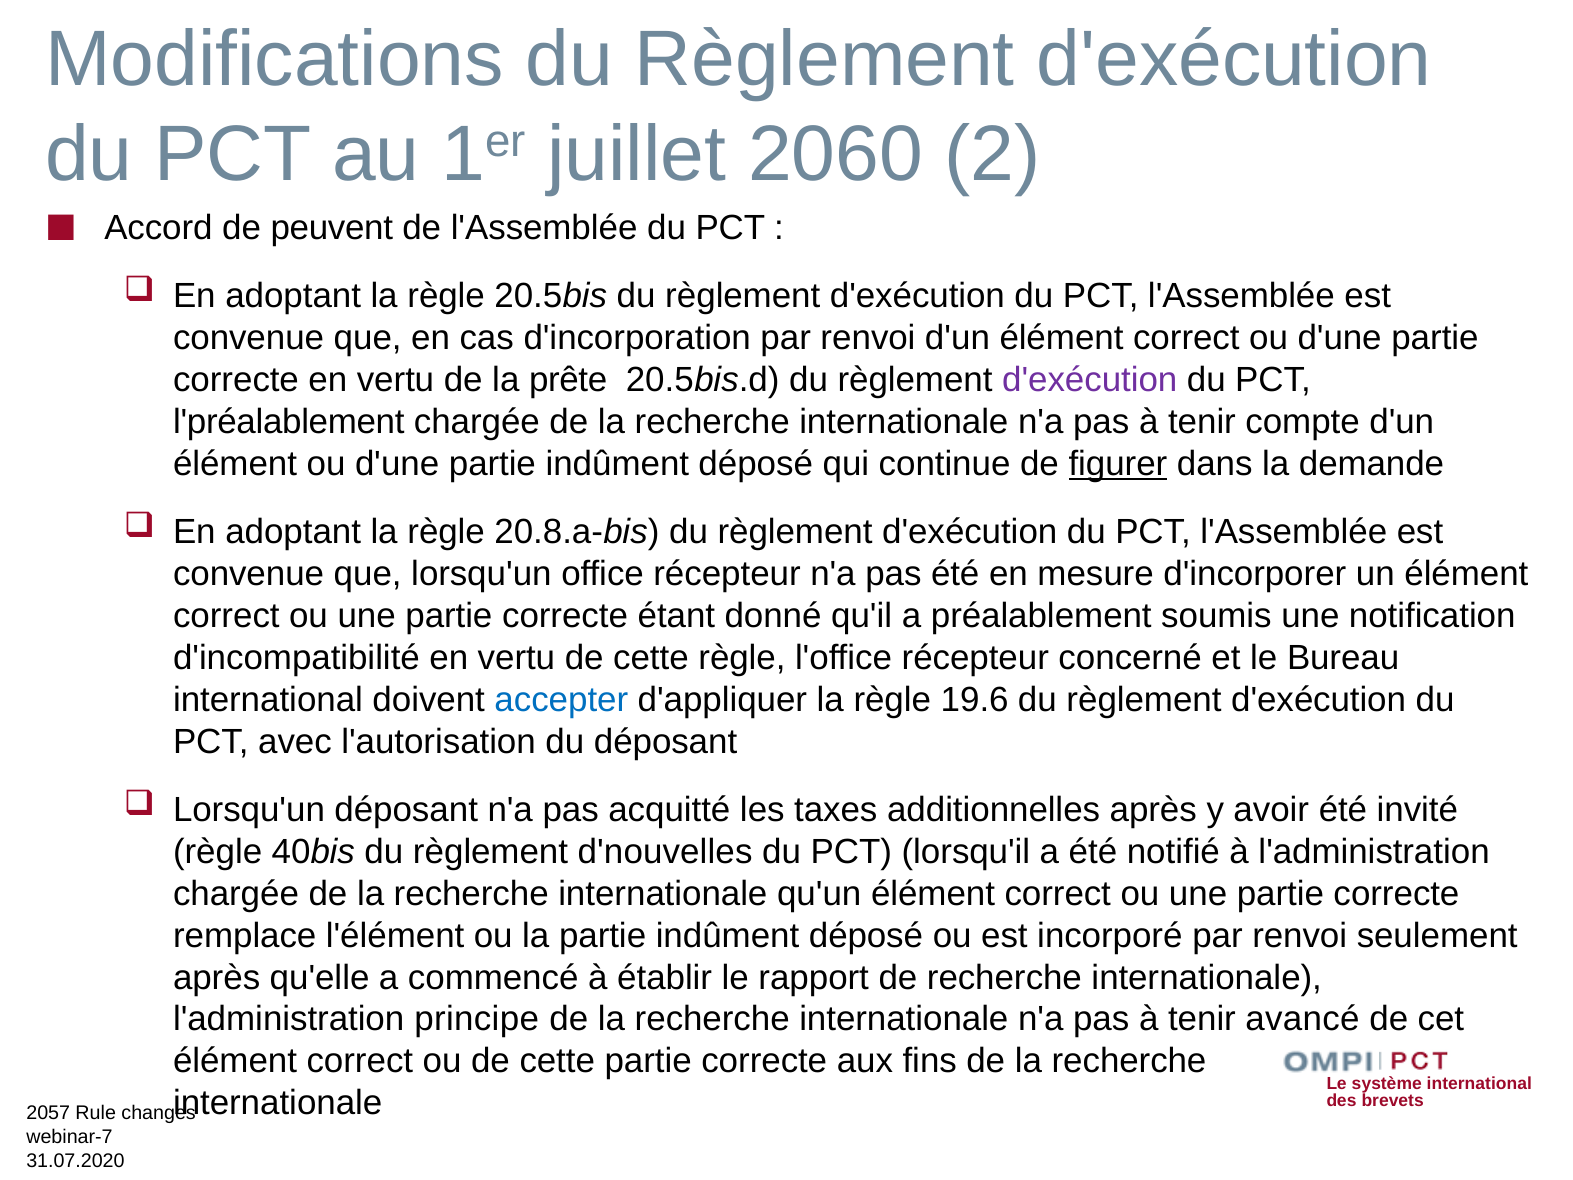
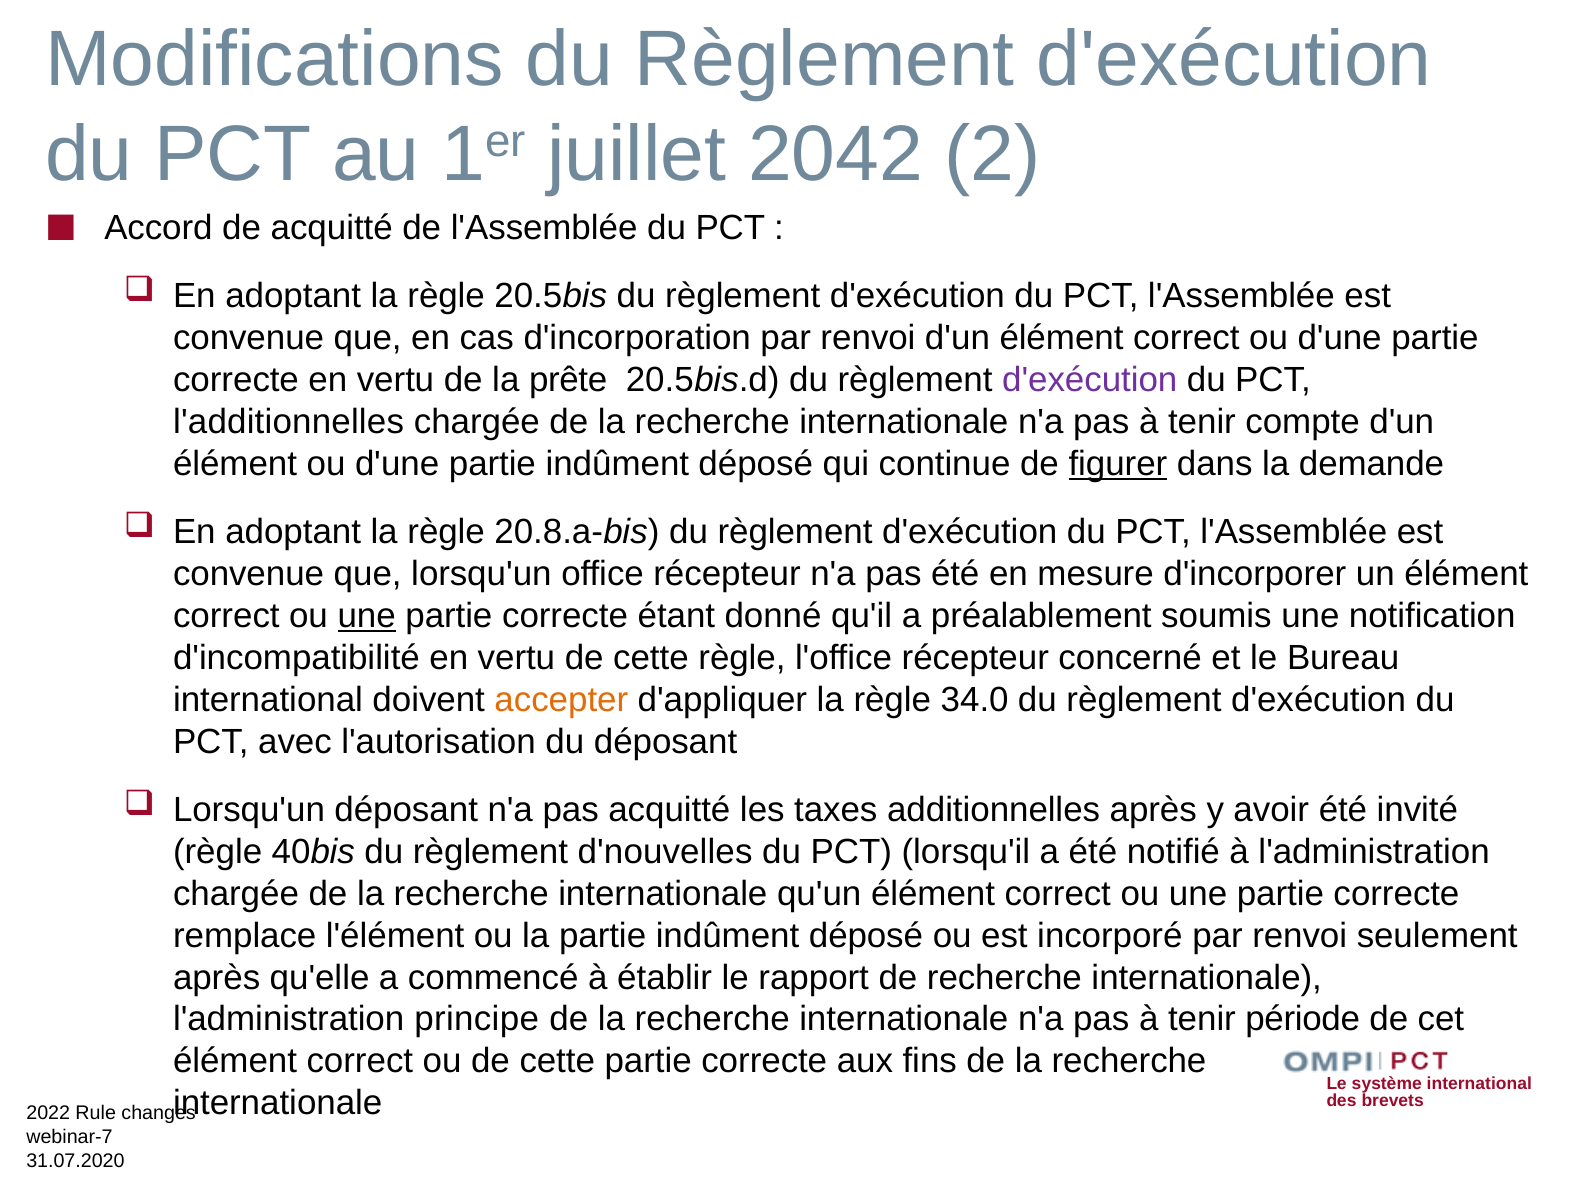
2060: 2060 -> 2042
de peuvent: peuvent -> acquitté
l'préalablement: l'préalablement -> l'additionnelles
une at (367, 616) underline: none -> present
accepter colour: blue -> orange
19.6: 19.6 -> 34.0
avancé: avancé -> période
2057: 2057 -> 2022
